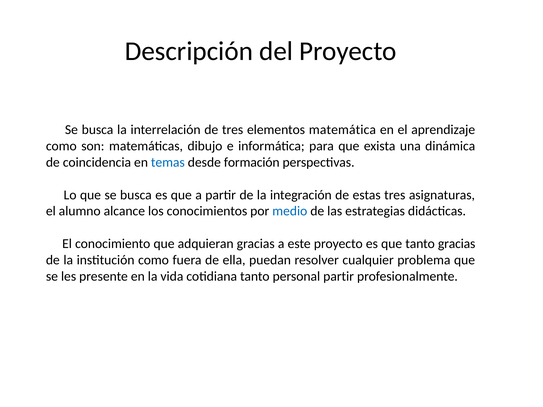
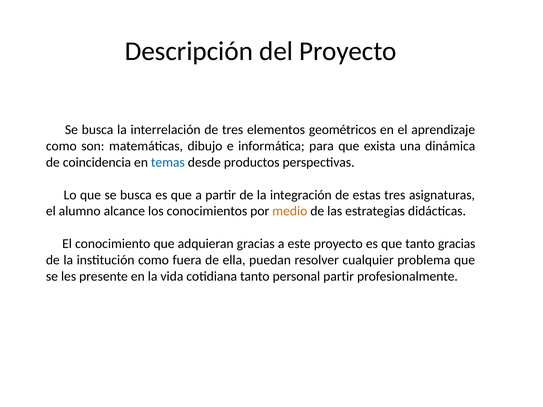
matemática: matemática -> geométricos
formación: formación -> productos
medio colour: blue -> orange
